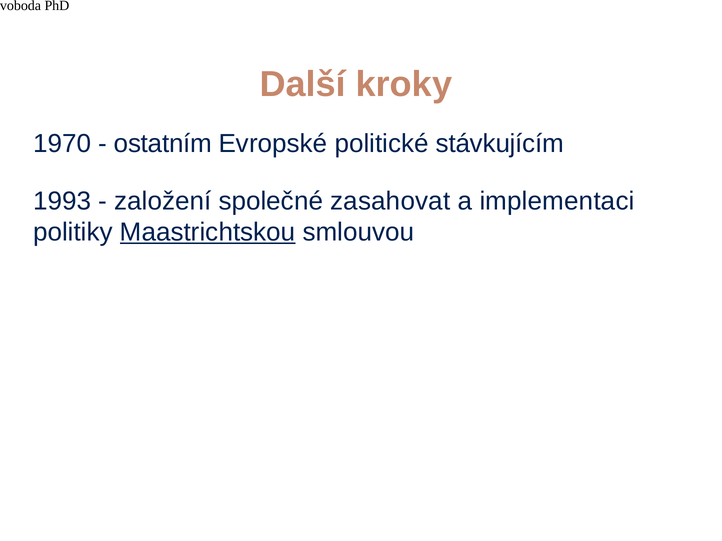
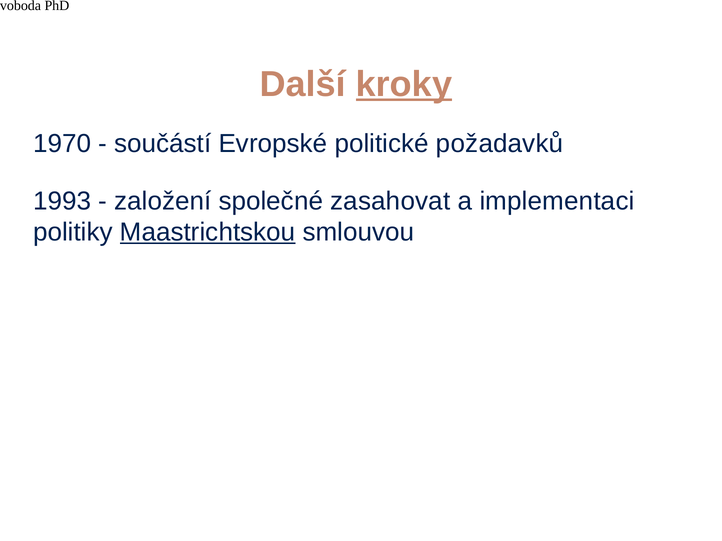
kroky underline: none -> present
ostatním: ostatním -> součástí
stávkujícím: stávkujícím -> požadavků
